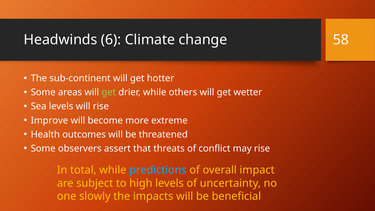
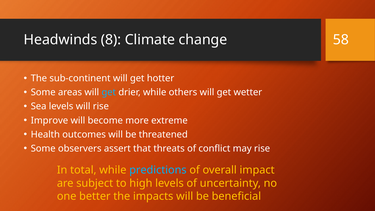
6: 6 -> 8
get at (109, 92) colour: light green -> light blue
slowly: slowly -> better
